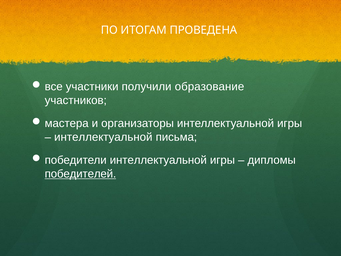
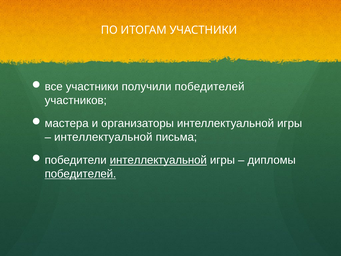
ИТОГАМ ПРОВЕДЕНА: ПРОВЕДЕНА -> УЧАСТНИКИ
получили образование: образование -> победителей
интеллектуальной at (158, 160) underline: none -> present
